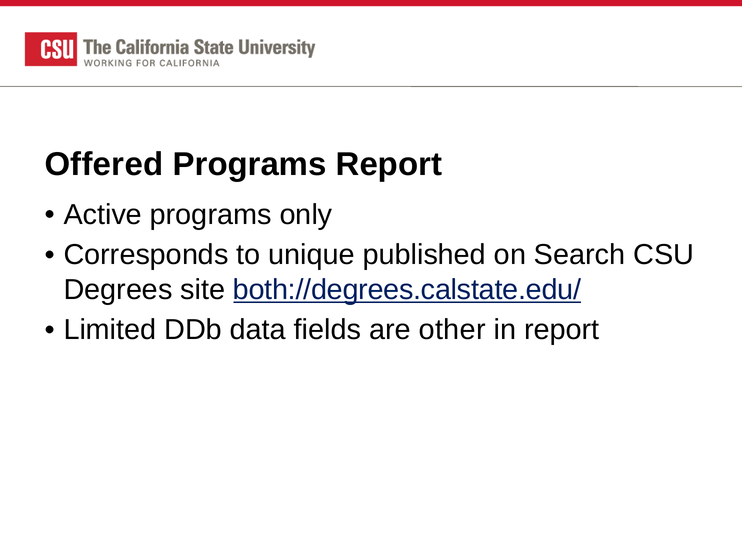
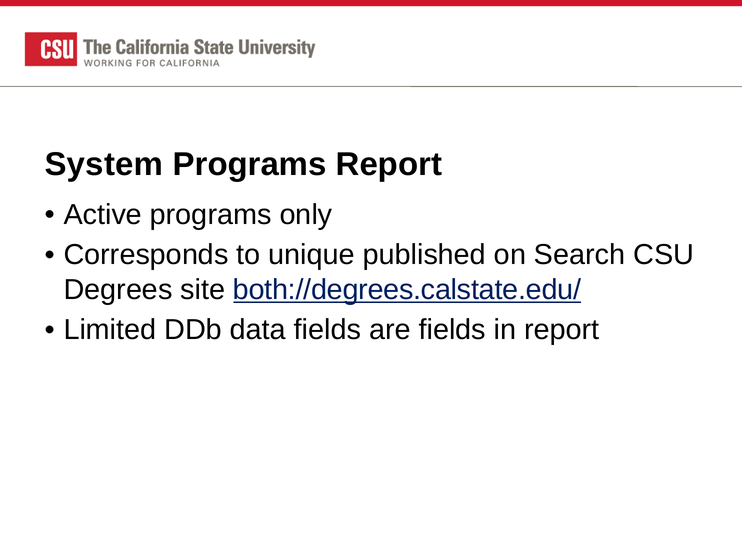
Offered: Offered -> System
are other: other -> fields
